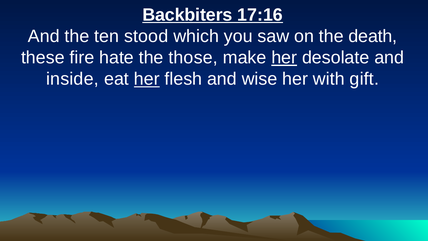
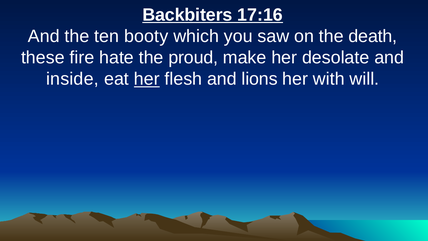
stood: stood -> booty
those: those -> proud
her at (284, 58) underline: present -> none
wise: wise -> lions
gift: gift -> will
